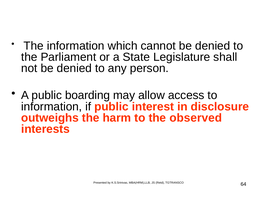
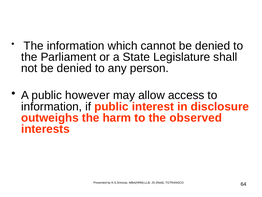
boarding: boarding -> however
